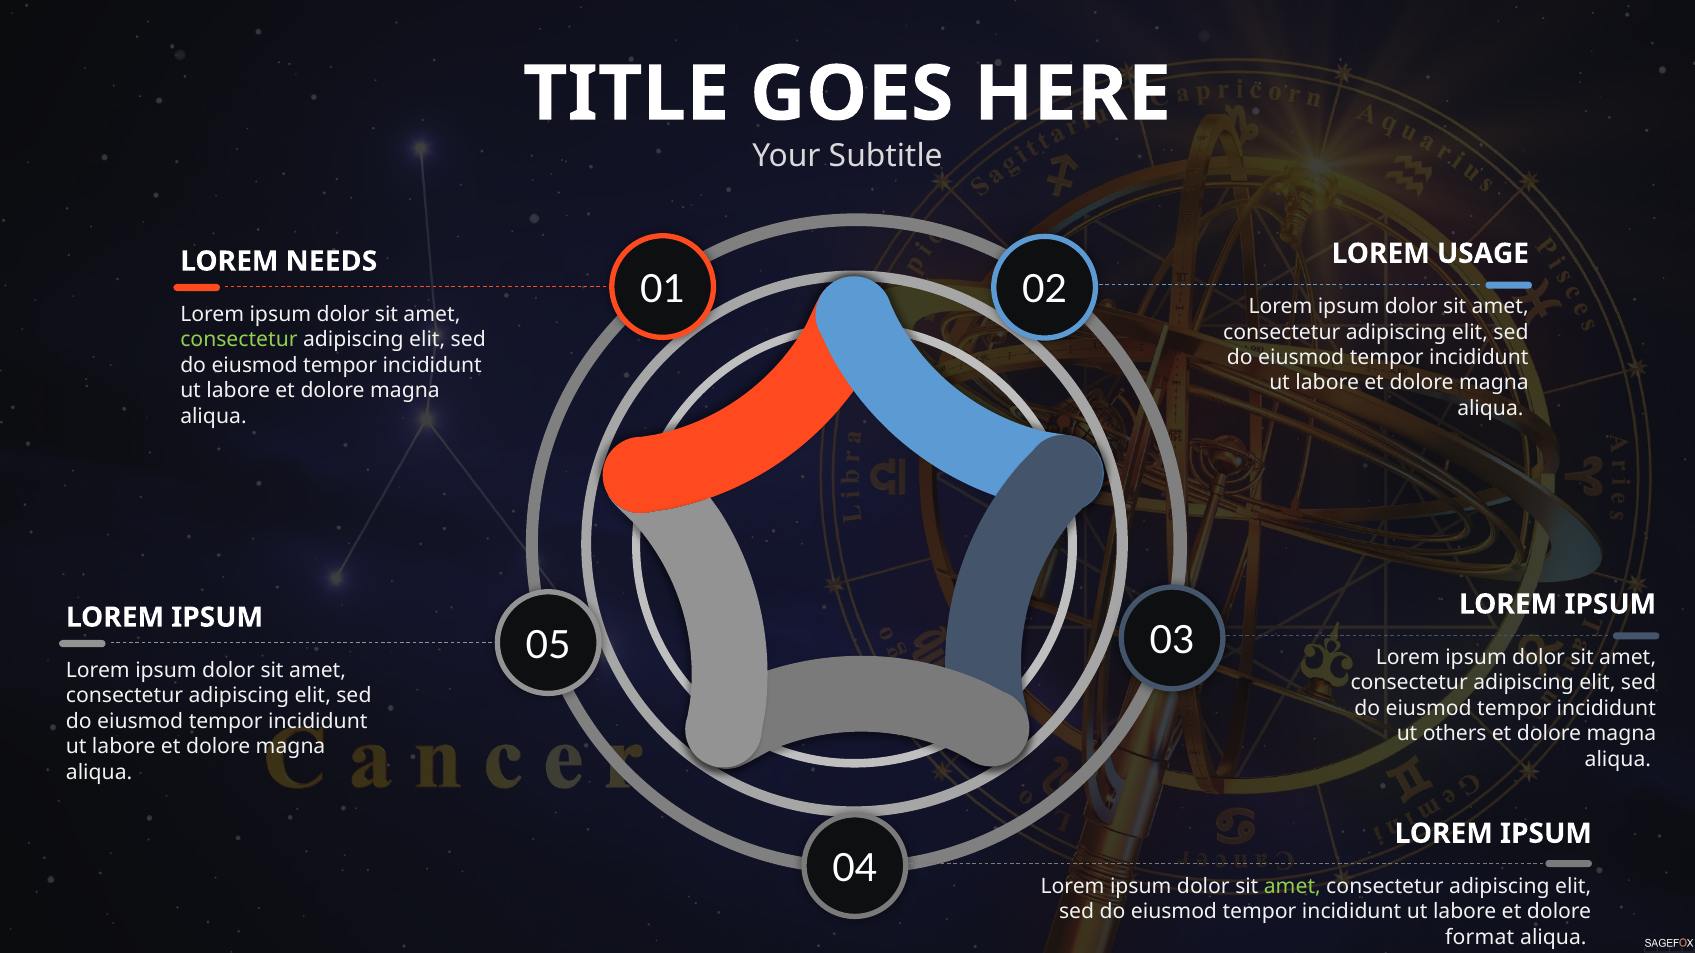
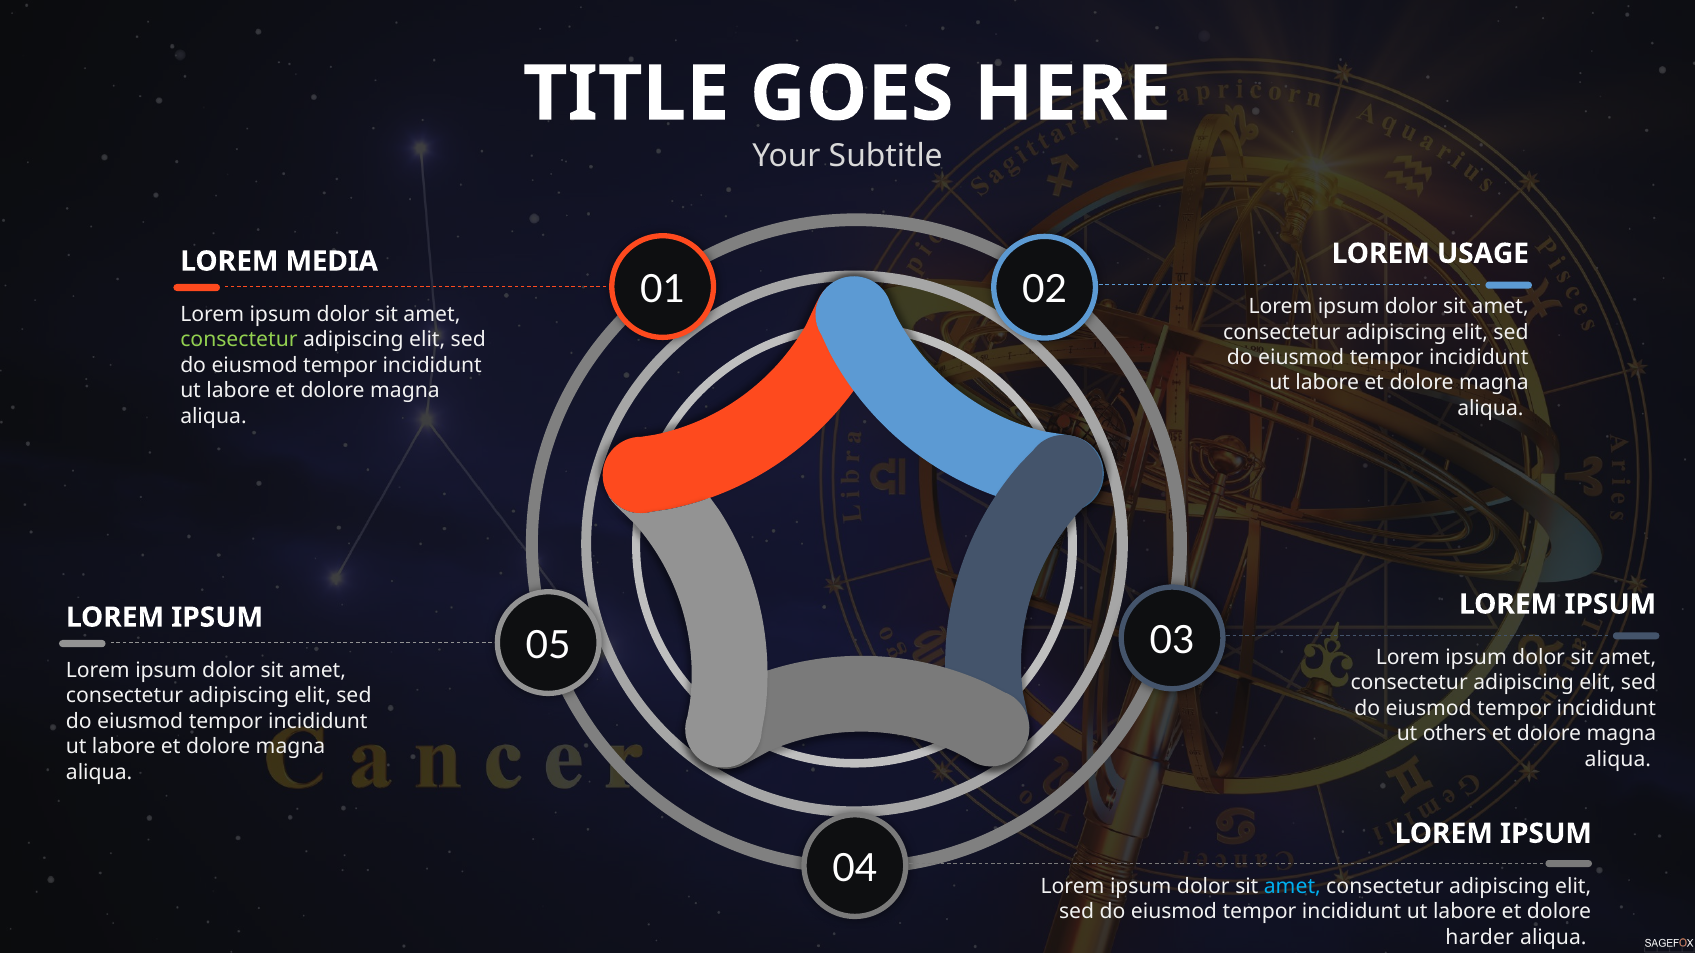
NEEDS: NEEDS -> MEDIA
amet at (1292, 887) colour: light green -> light blue
format: format -> harder
